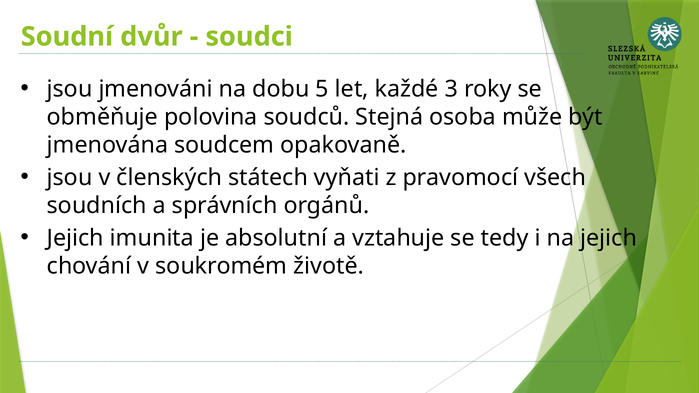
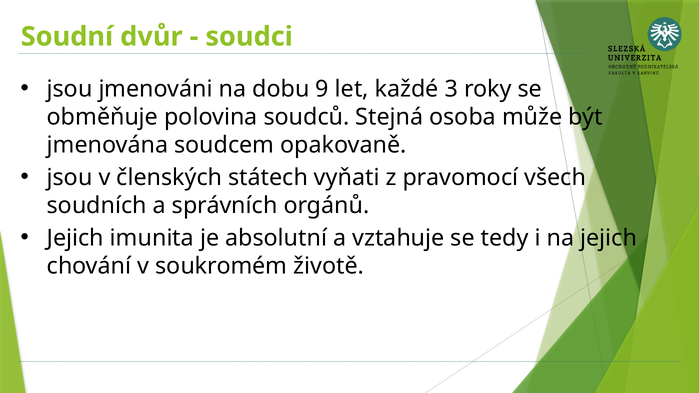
5: 5 -> 9
